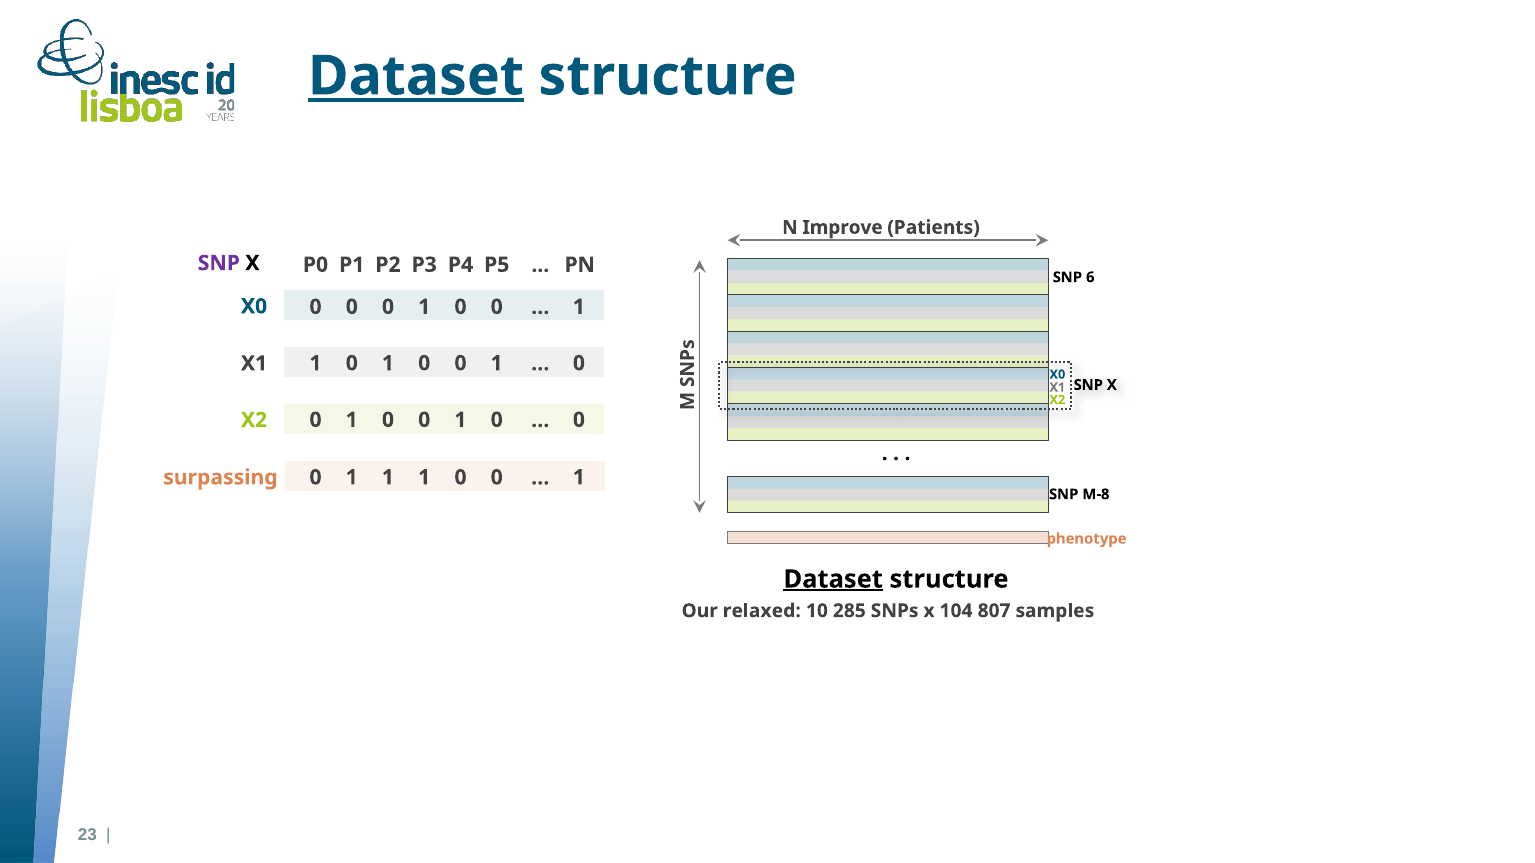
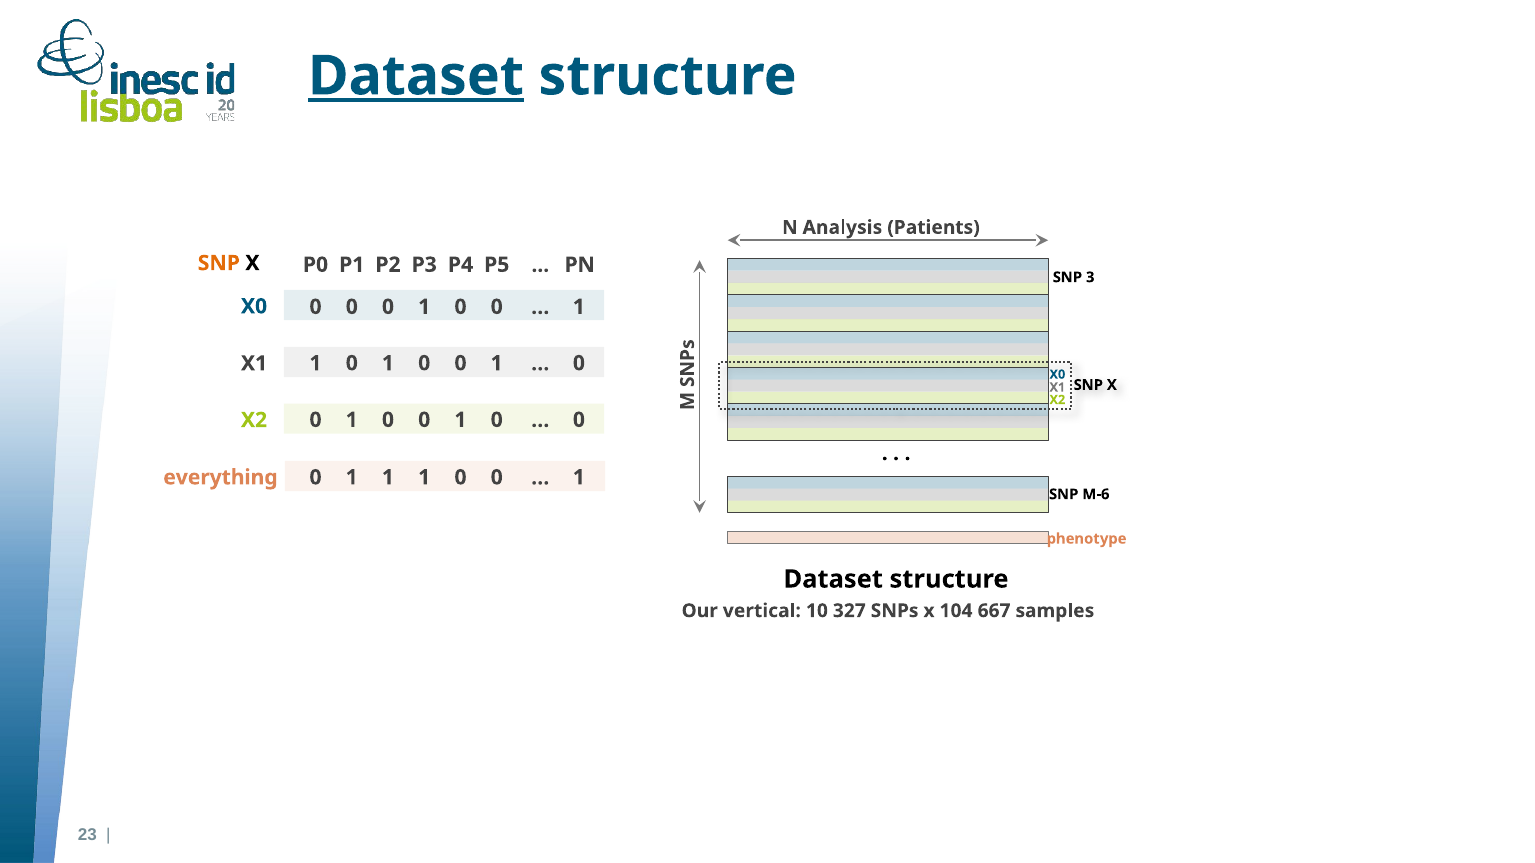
Improve: Improve -> Analysis
SNP at (219, 263) colour: purple -> orange
6: 6 -> 3
surpassing: surpassing -> everything
M-8: M-8 -> M-6
Dataset at (833, 579) underline: present -> none
relaxed: relaxed -> vertical
285: 285 -> 327
807: 807 -> 667
